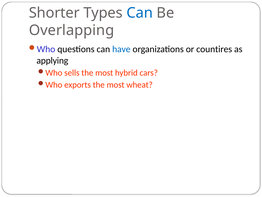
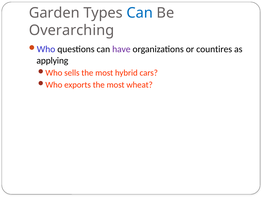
Shorter: Shorter -> Garden
Overlapping: Overlapping -> Overarching
have colour: blue -> purple
